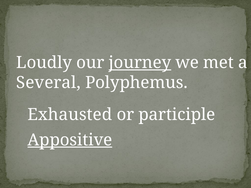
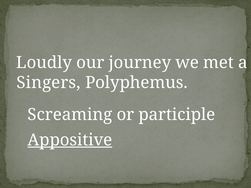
journey underline: present -> none
Several: Several -> Singers
Exhausted: Exhausted -> Screaming
